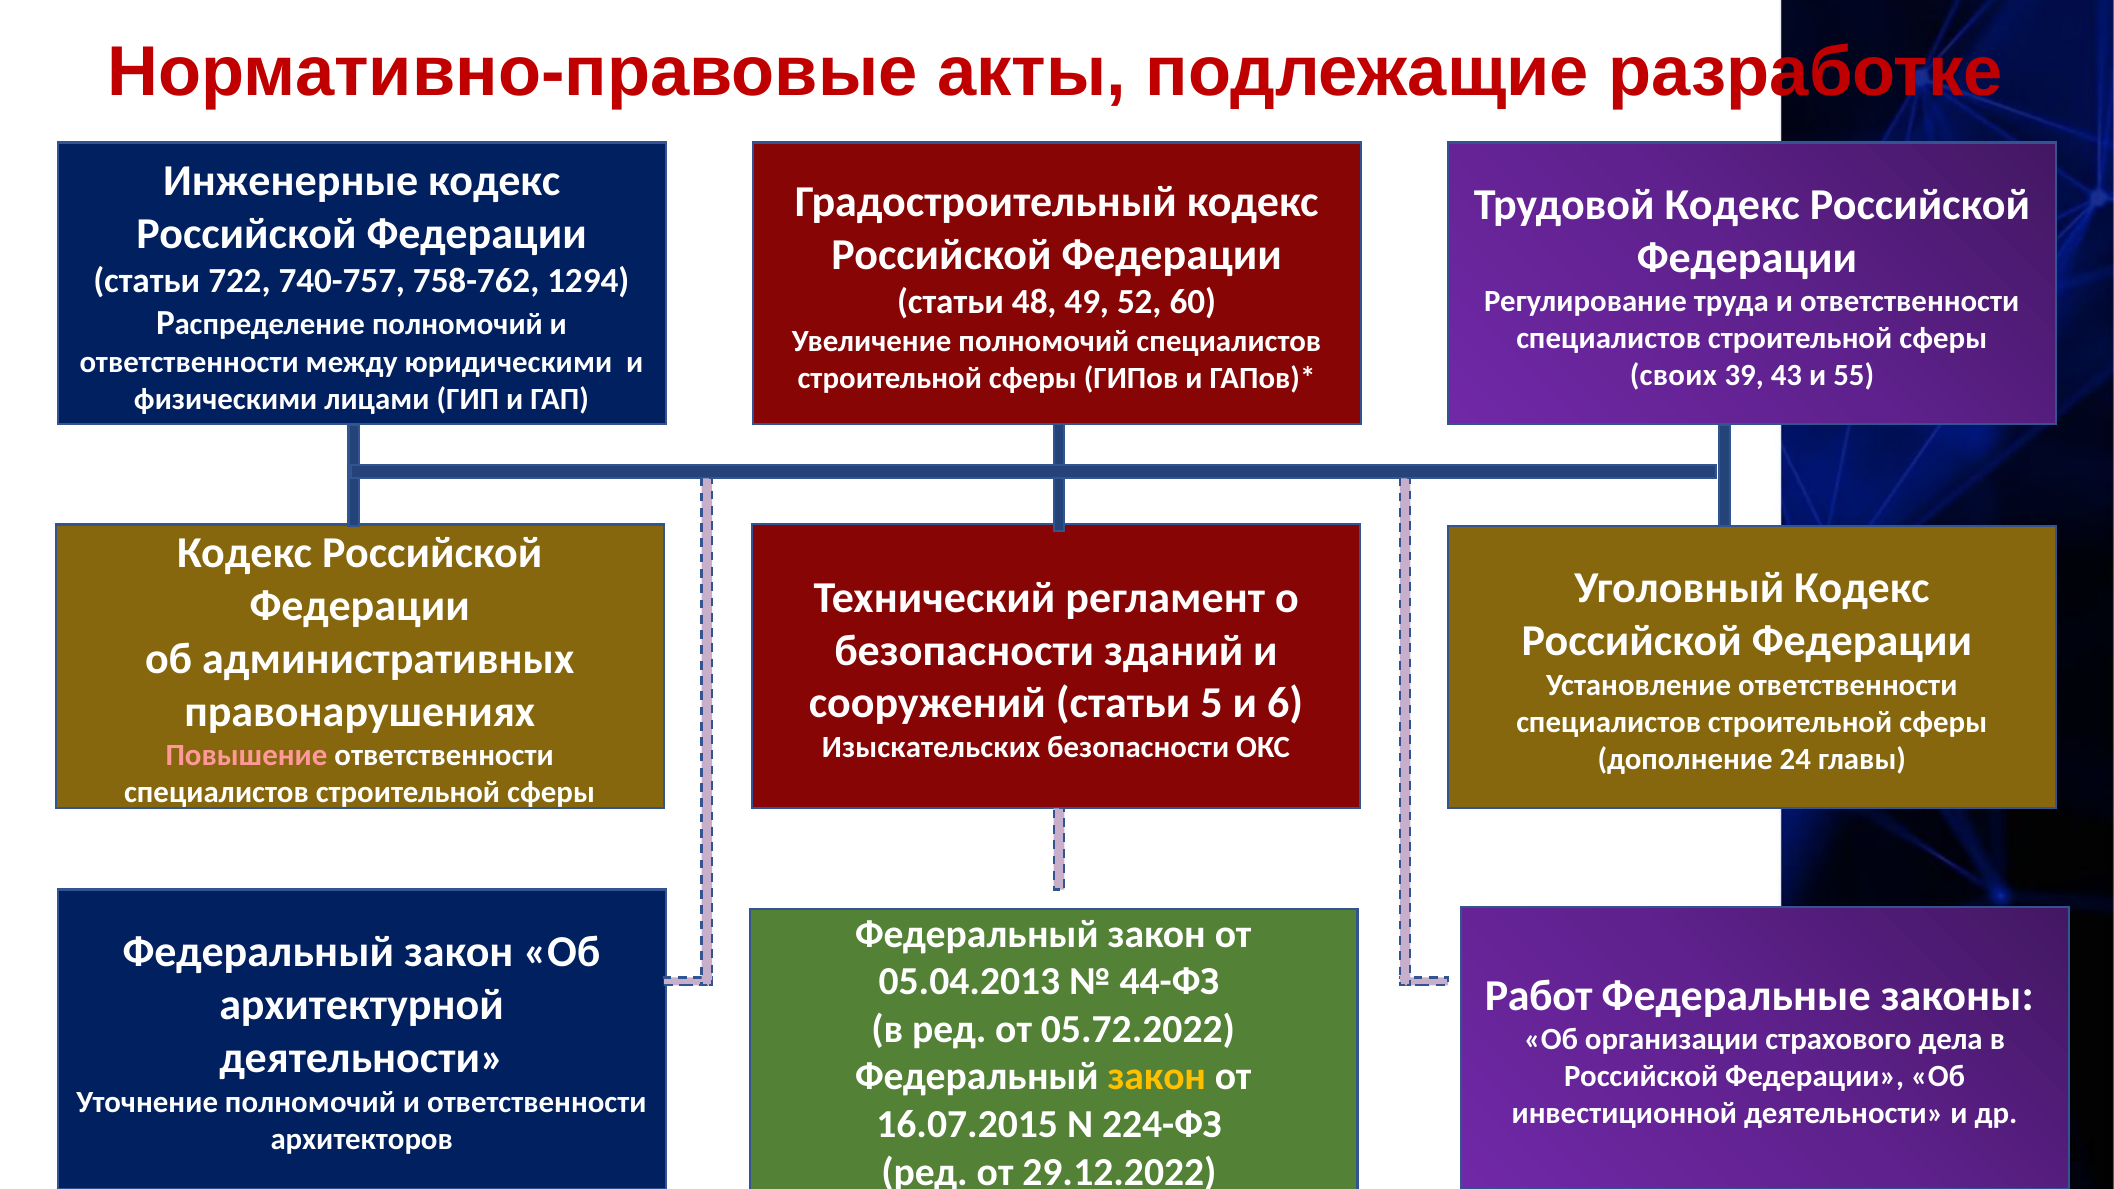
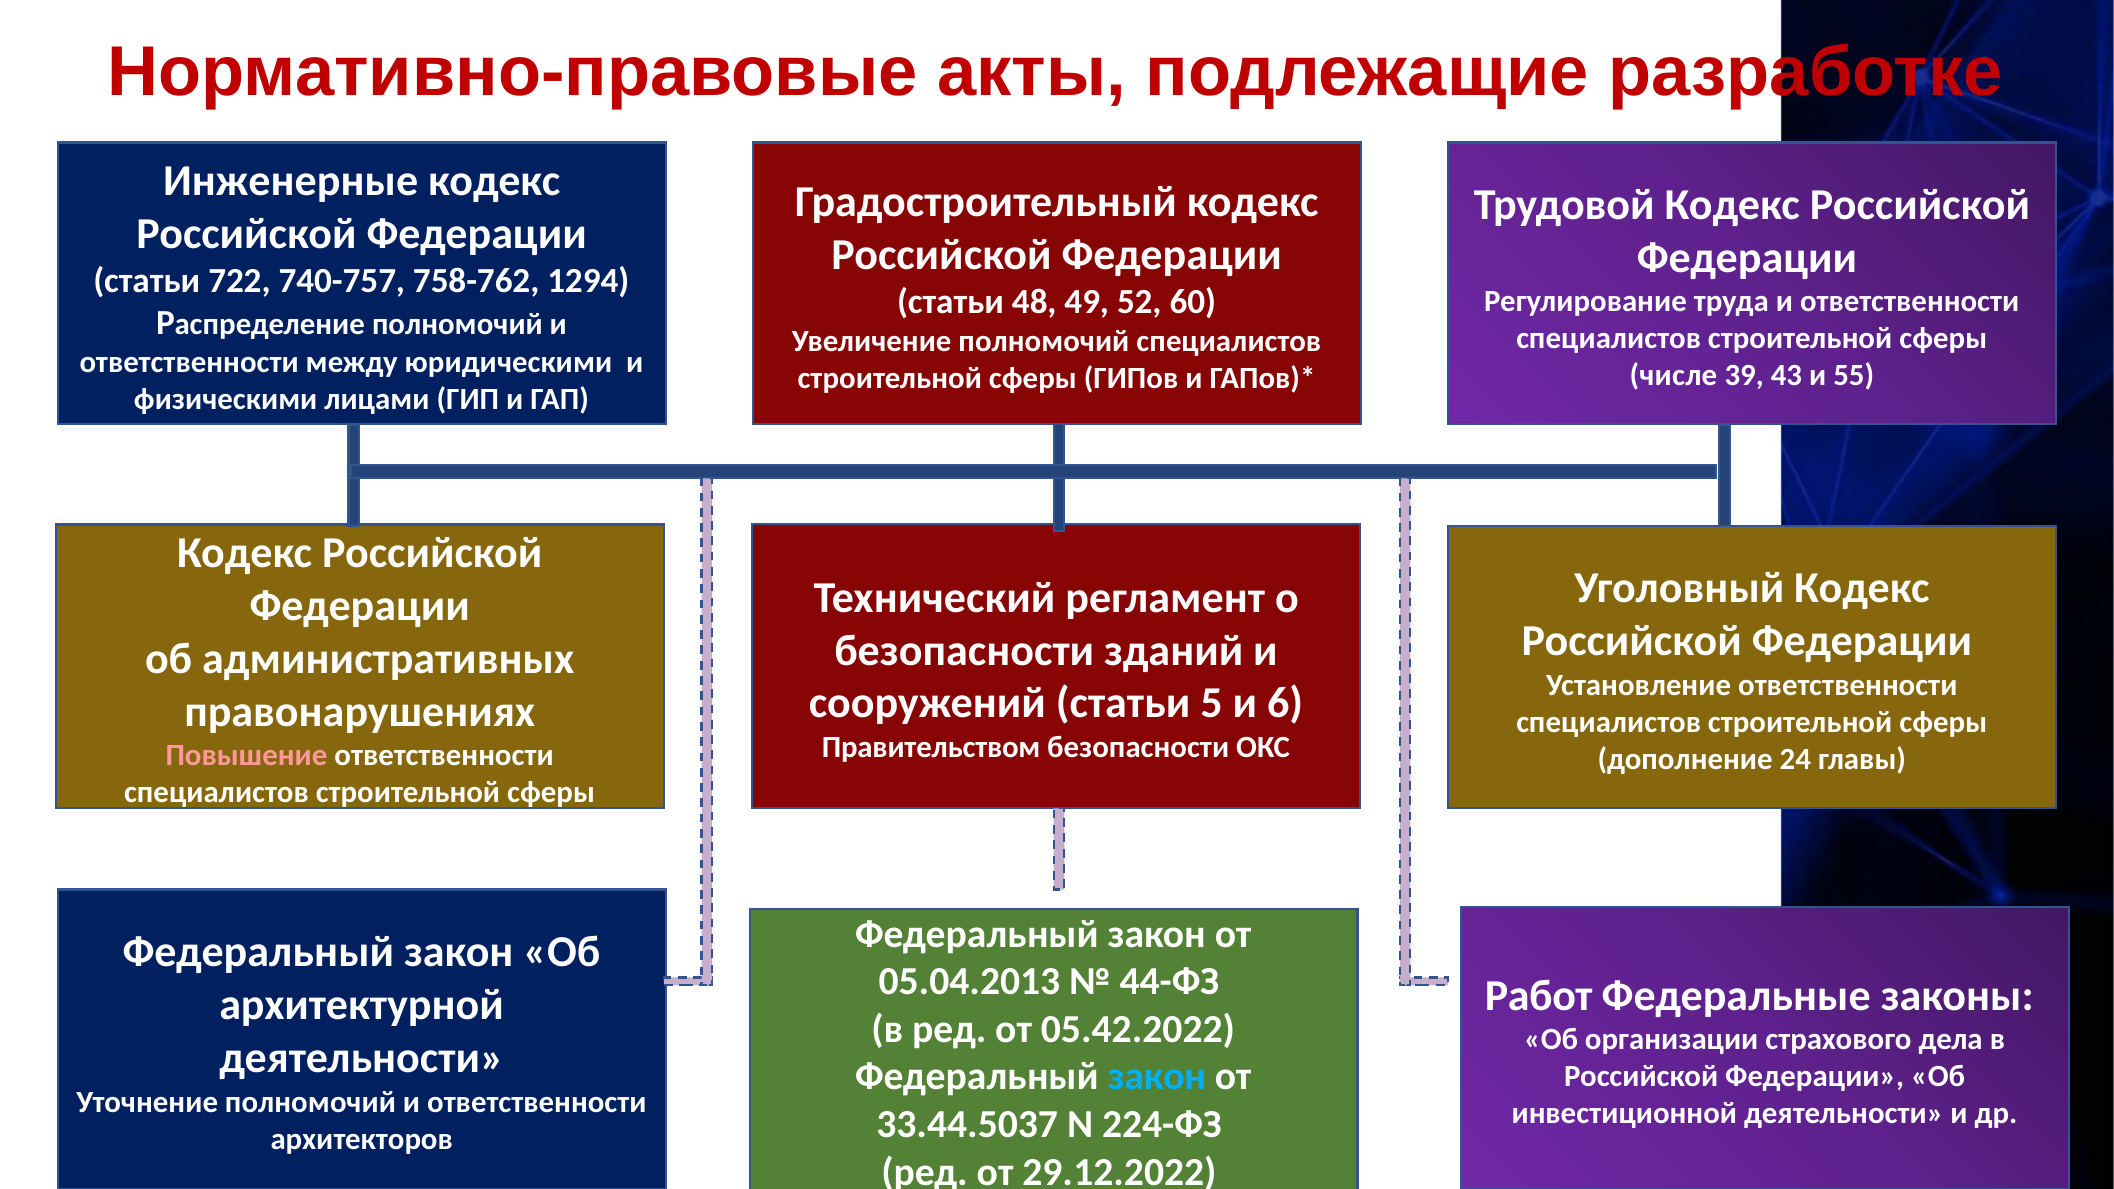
своих: своих -> числе
Изыскательских: Изыскательских -> Правительством
05.72.2022: 05.72.2022 -> 05.42.2022
закон at (1157, 1077) colour: yellow -> light blue
16.07.2015: 16.07.2015 -> 33.44.5037
